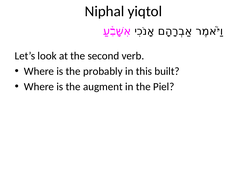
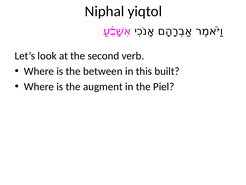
probably: probably -> between
